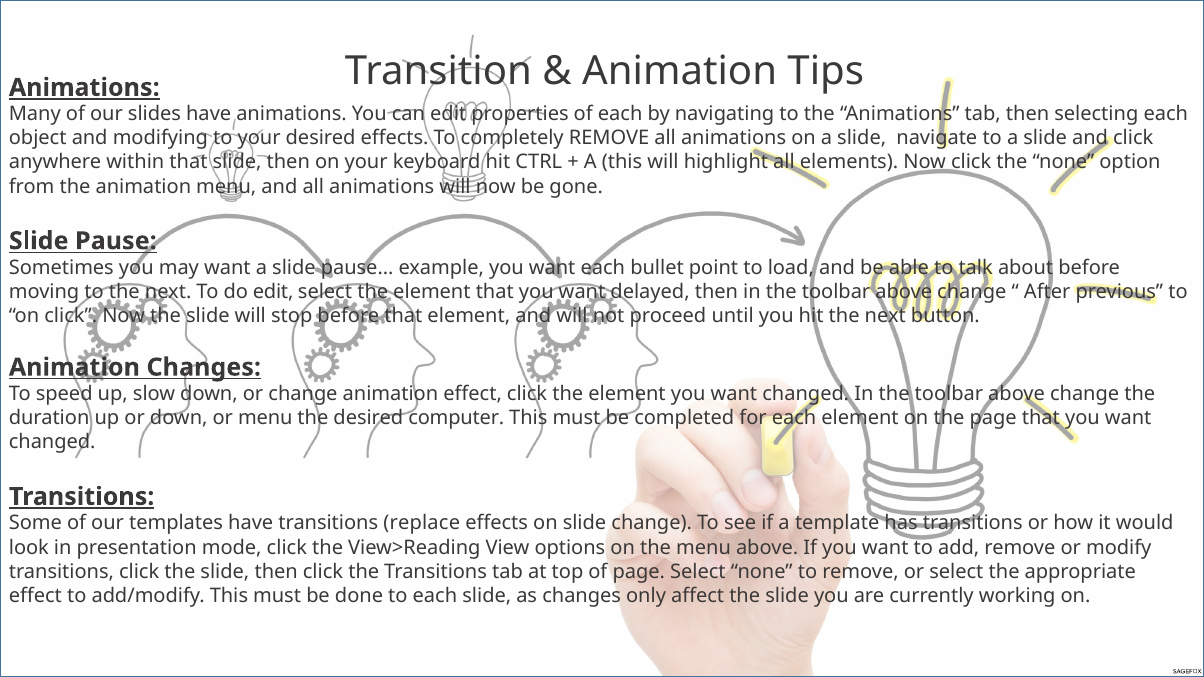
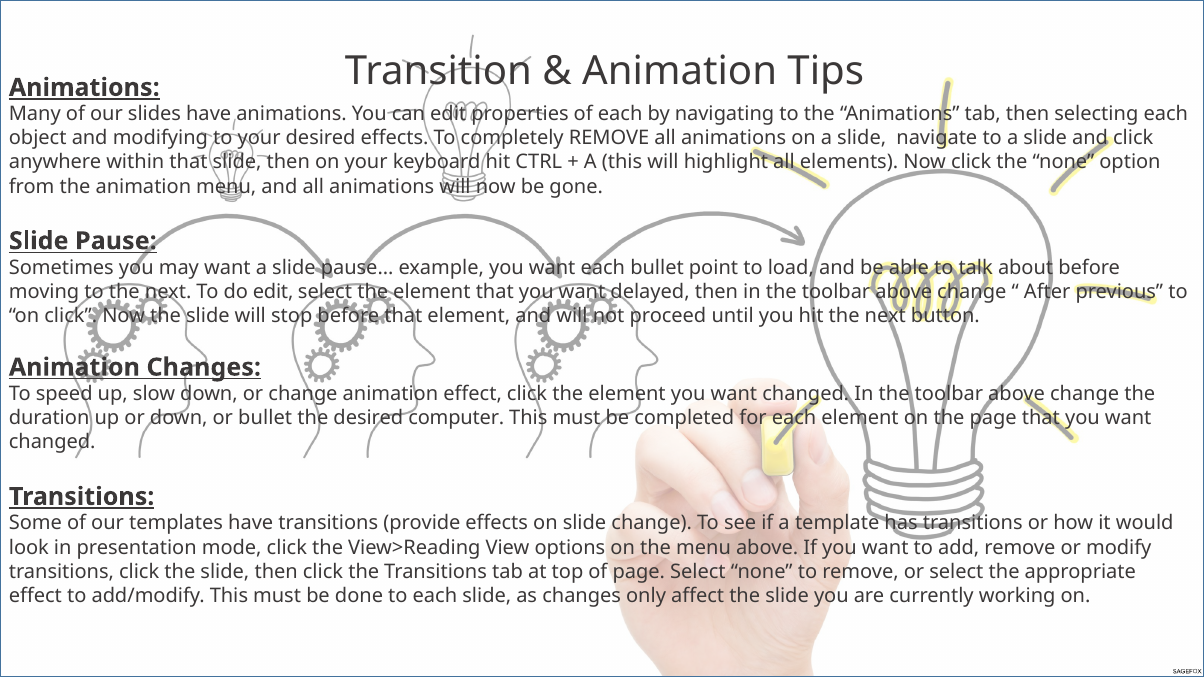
or menu: menu -> bullet
replace: replace -> provide
